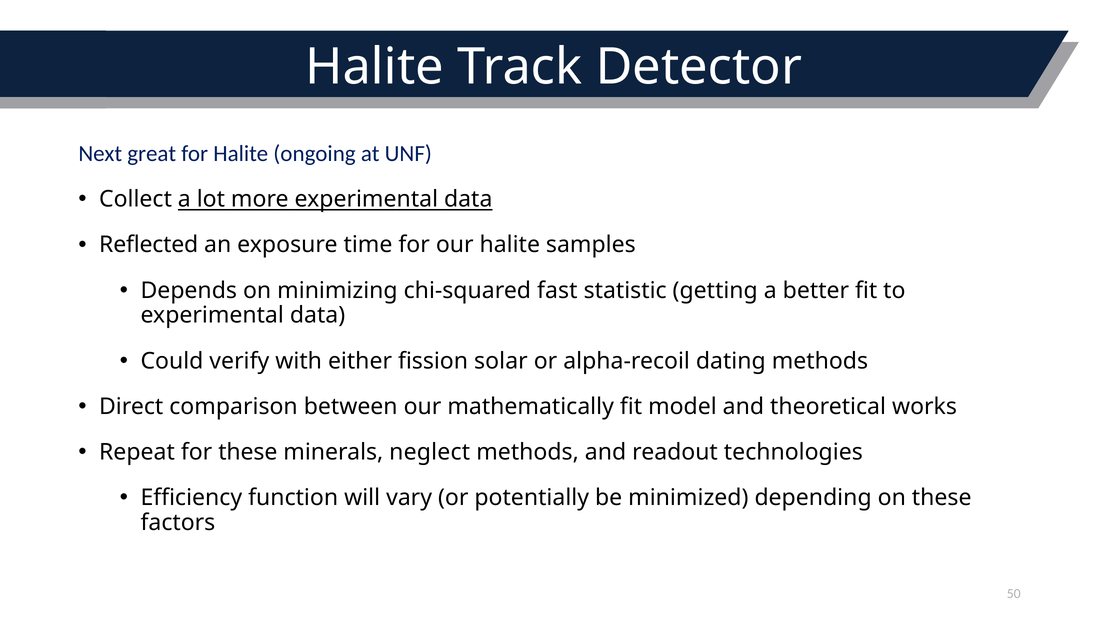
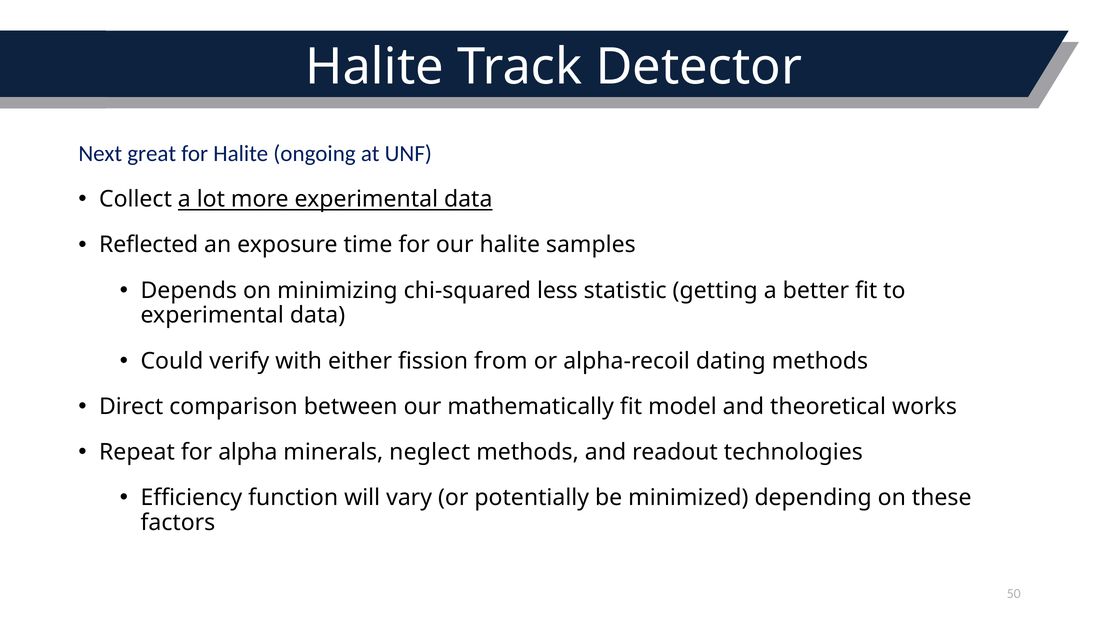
fast: fast -> less
solar: solar -> from
for these: these -> alpha
